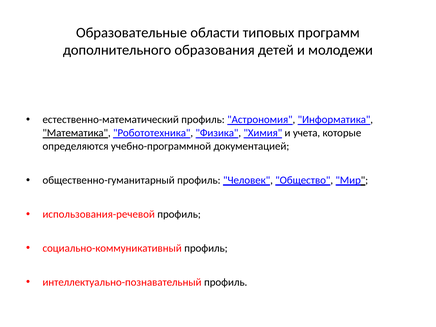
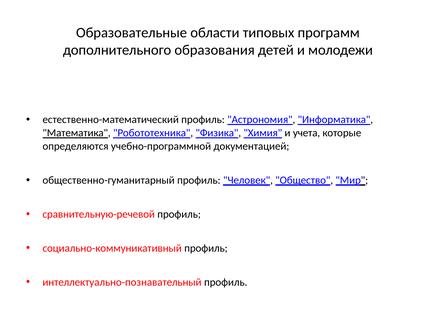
использования-речевой: использования-речевой -> сравнительную-речевой
